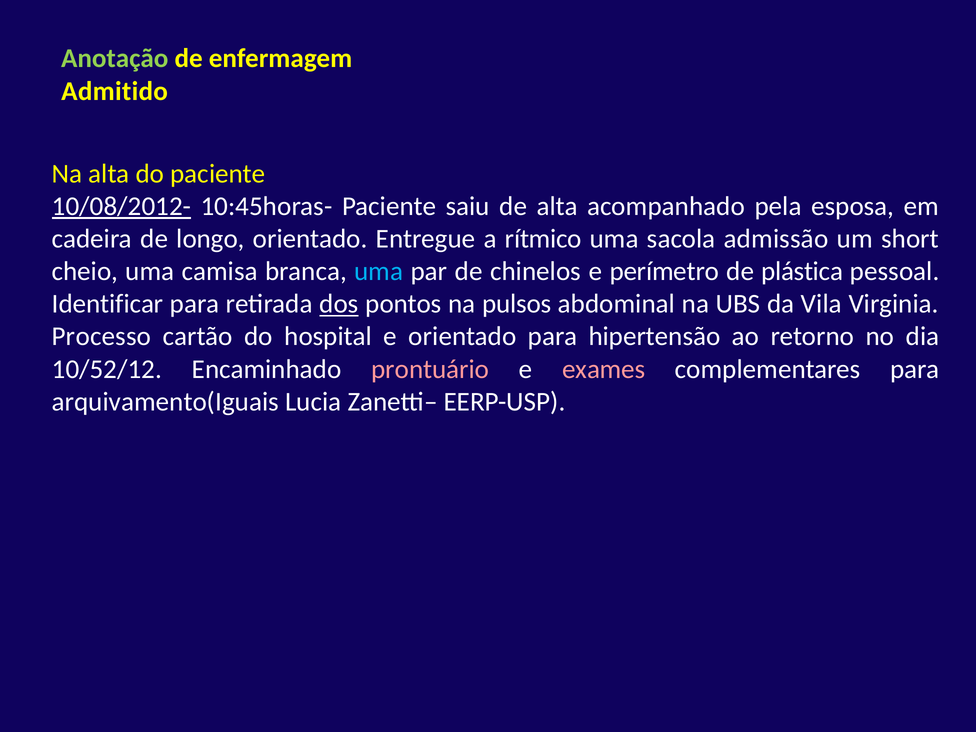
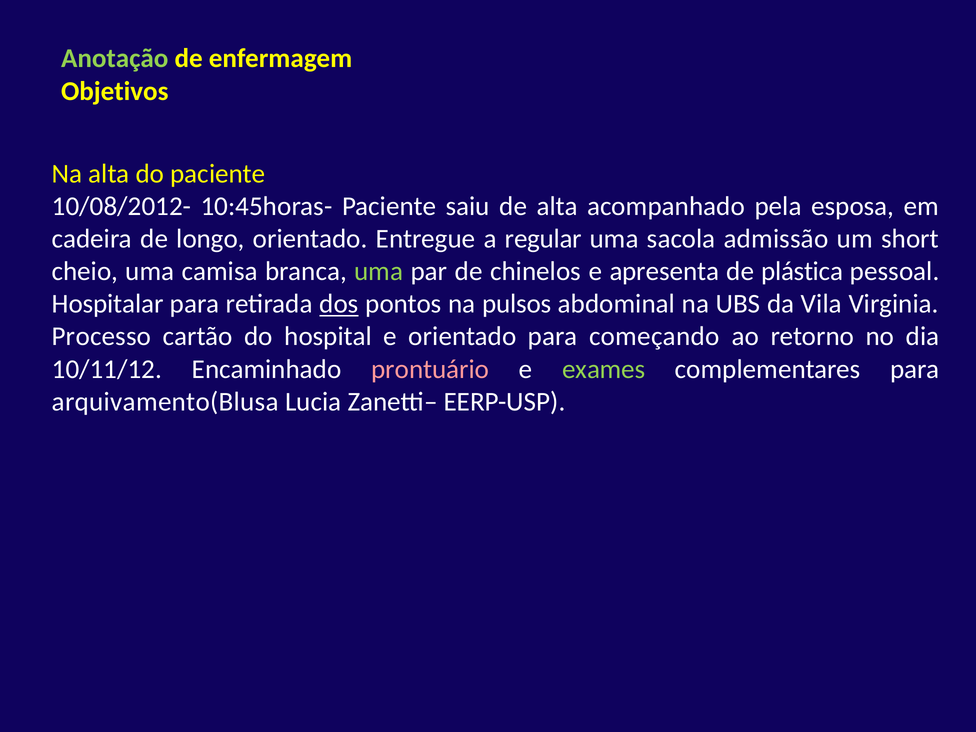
Admitido: Admitido -> Objetivos
10/08/2012- underline: present -> none
rítmico: rítmico -> regular
uma at (379, 271) colour: light blue -> light green
perímetro: perímetro -> apresenta
Identificar: Identificar -> Hospitalar
hipertensão: hipertensão -> começando
10/52/12: 10/52/12 -> 10/11/12
exames colour: pink -> light green
arquivamento(Iguais: arquivamento(Iguais -> arquivamento(Blusa
